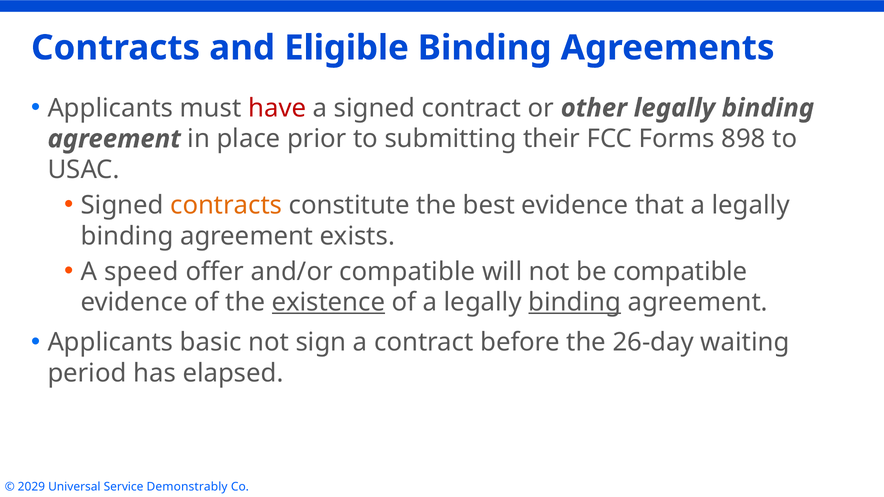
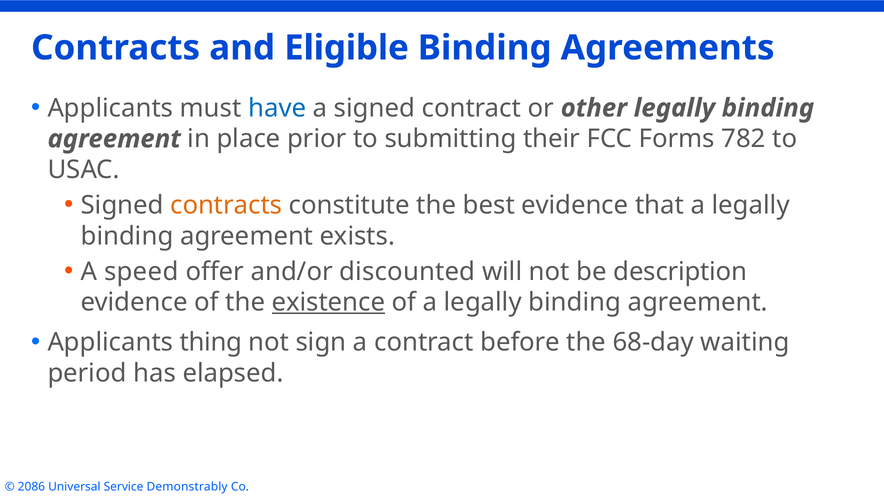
have colour: red -> blue
898: 898 -> 782
and/or compatible: compatible -> discounted
be compatible: compatible -> description
binding at (575, 303) underline: present -> none
basic: basic -> thing
26-day: 26-day -> 68-day
2029: 2029 -> 2086
